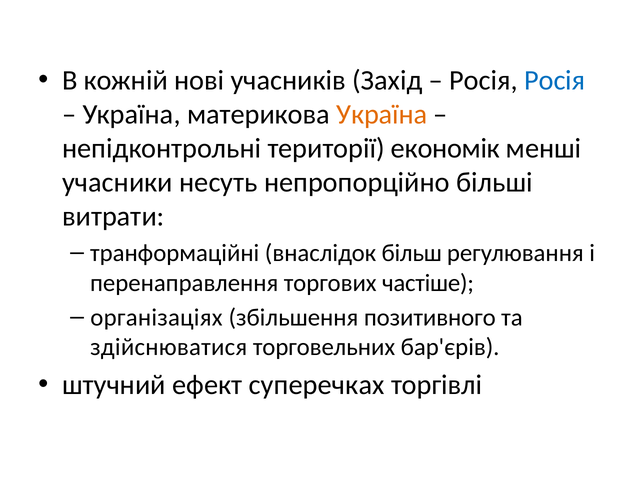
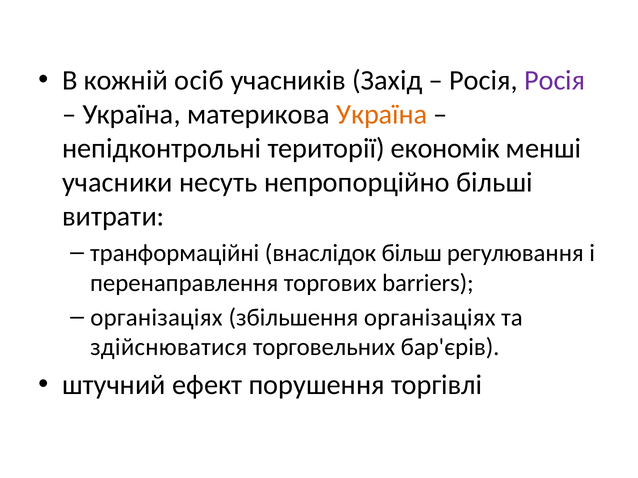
нові: нові -> осіб
Росія at (555, 81) colour: blue -> purple
частіше: частіше -> barriers
збільшення позитивного: позитивного -> організаціях
суперечках: суперечках -> порушення
